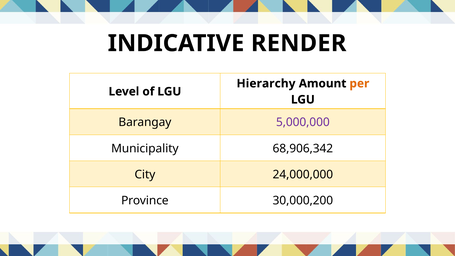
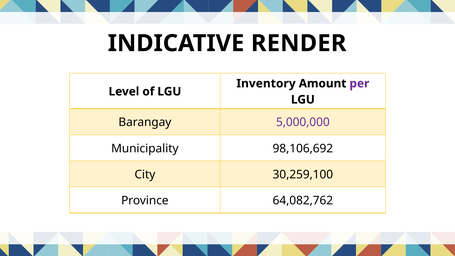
Hierarchy: Hierarchy -> Inventory
per colour: orange -> purple
68,906,342: 68,906,342 -> 98,106,692
24,000,000: 24,000,000 -> 30,259,100
30,000,200: 30,000,200 -> 64,082,762
